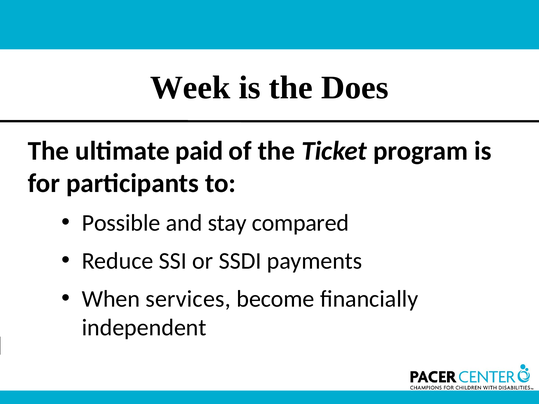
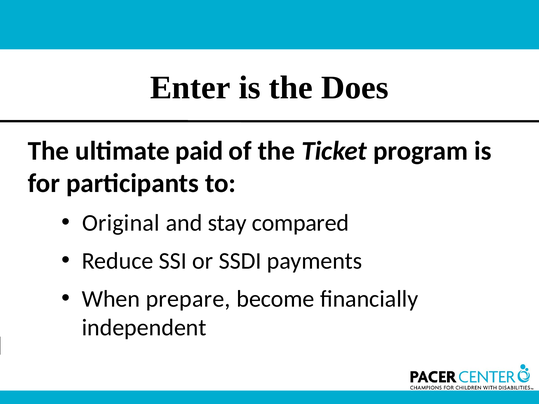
Week: Week -> Enter
Possible: Possible -> Original
services: services -> prepare
